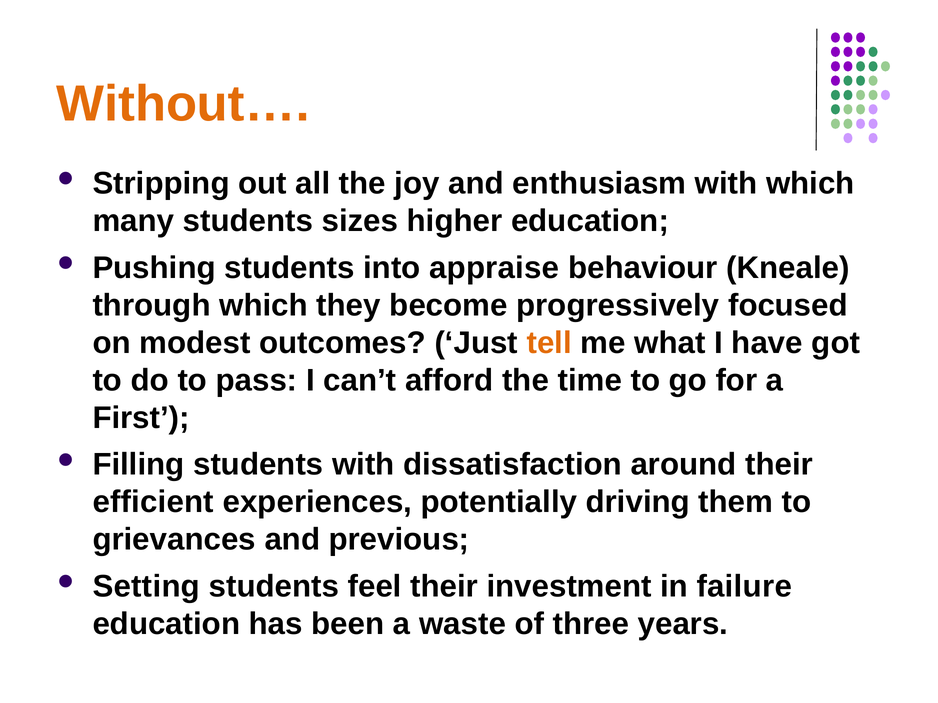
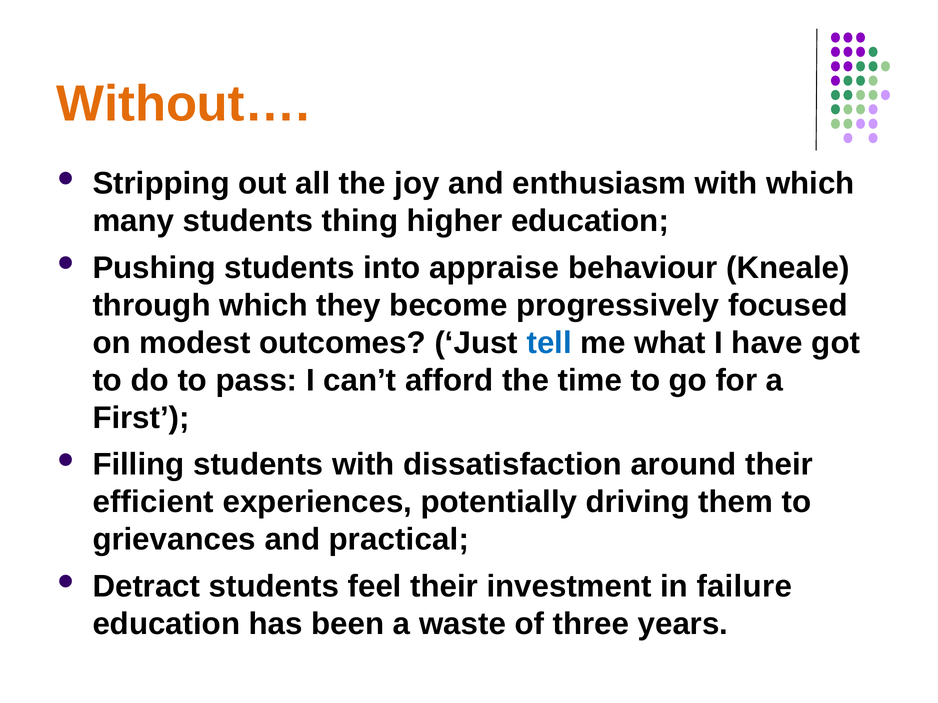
sizes: sizes -> thing
tell colour: orange -> blue
previous: previous -> practical
Setting: Setting -> Detract
